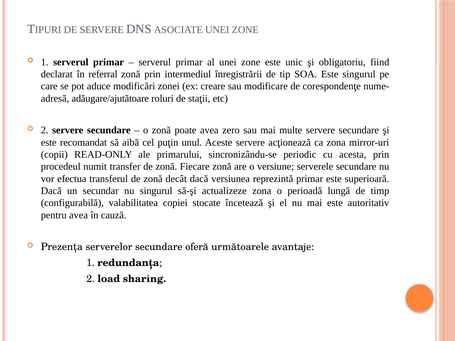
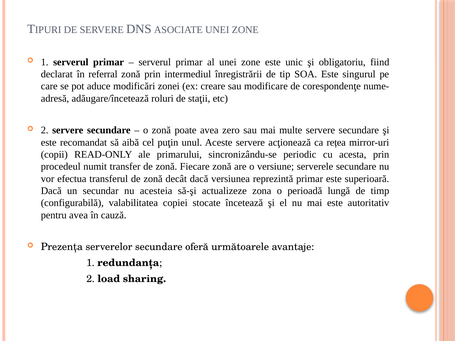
adăugare/ajutătoare: adăugare/ajutătoare -> adăugare/încetează
ca zona: zona -> rețea
nu singurul: singurul -> acesteia
